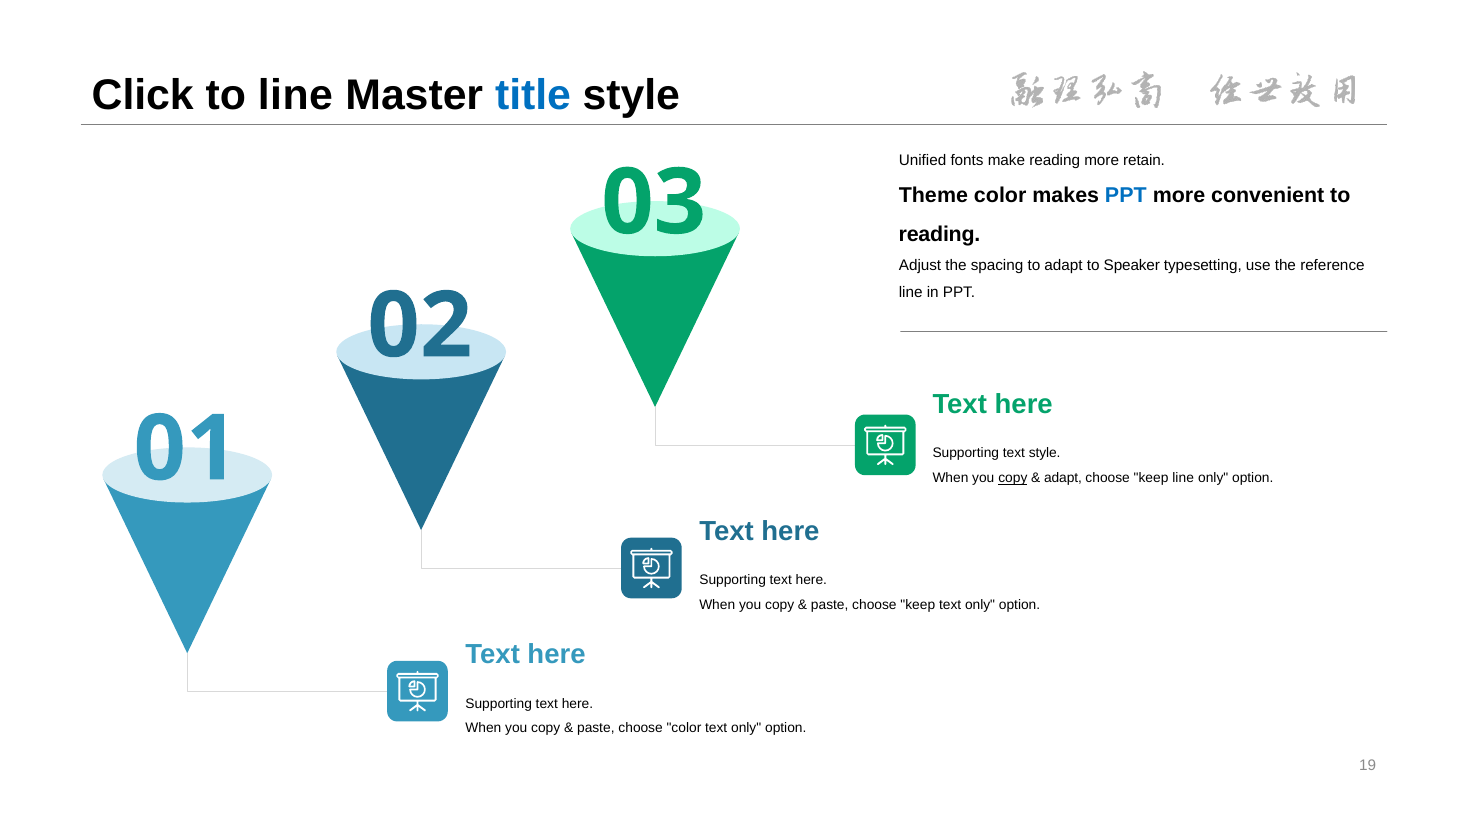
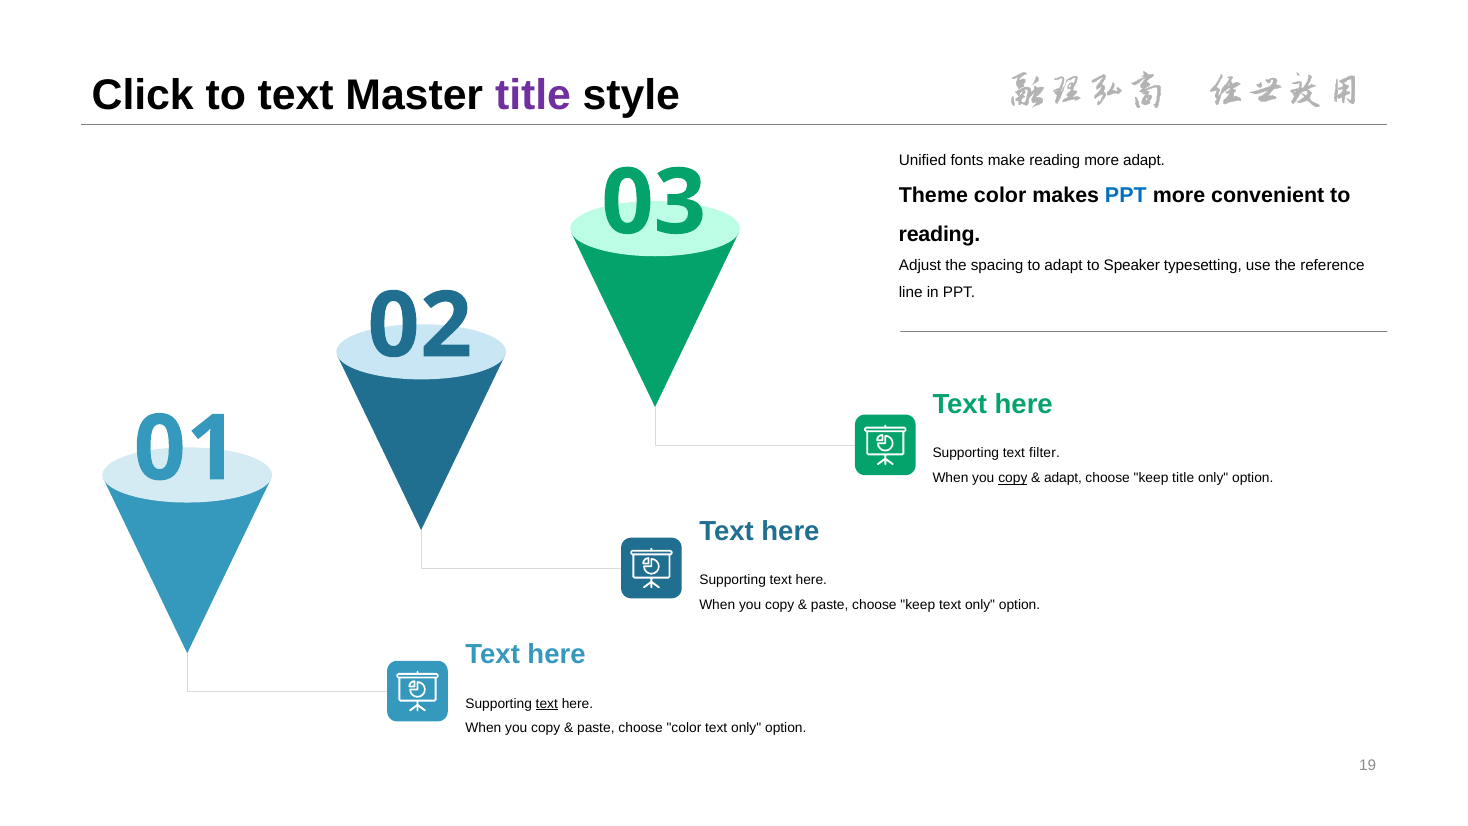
to line: line -> text
title at (533, 95) colour: blue -> purple
more retain: retain -> adapt
text style: style -> filter
keep line: line -> title
text at (547, 703) underline: none -> present
